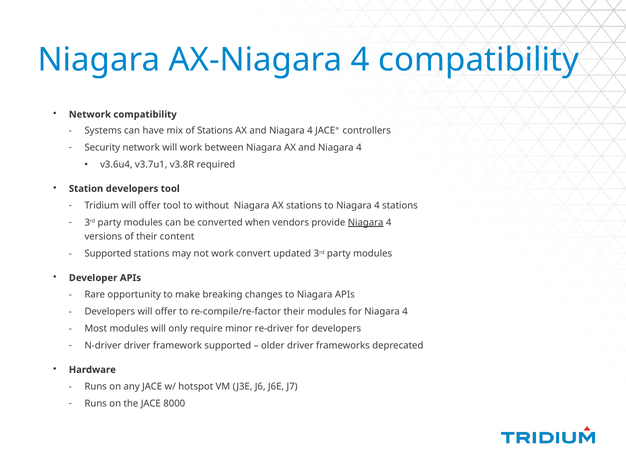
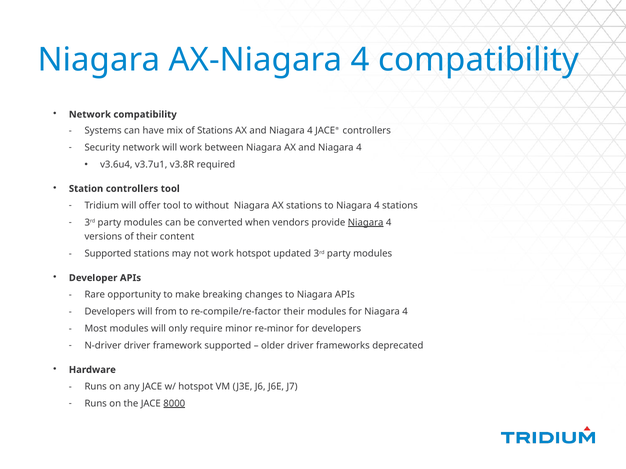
Station developers: developers -> controllers
work convert: convert -> hotspot
Developers will offer: offer -> from
re-driver: re-driver -> re-minor
8000 underline: none -> present
